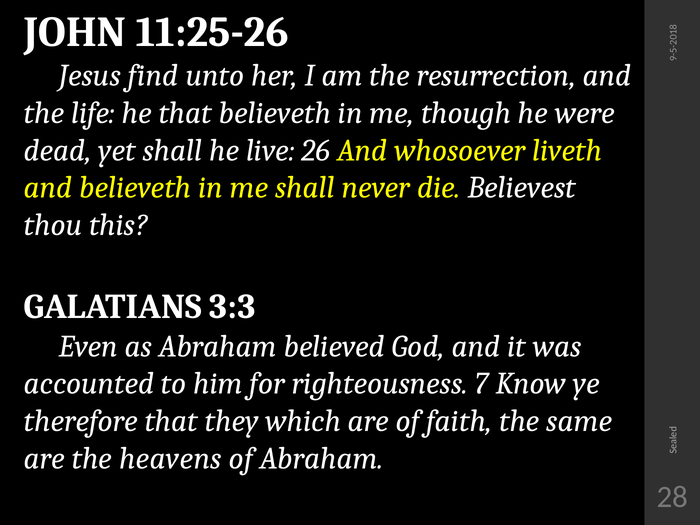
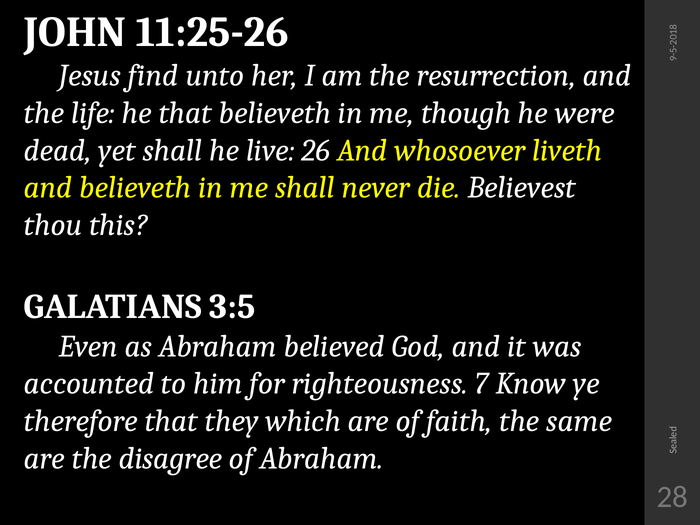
3:3: 3:3 -> 3:5
heavens: heavens -> disagree
